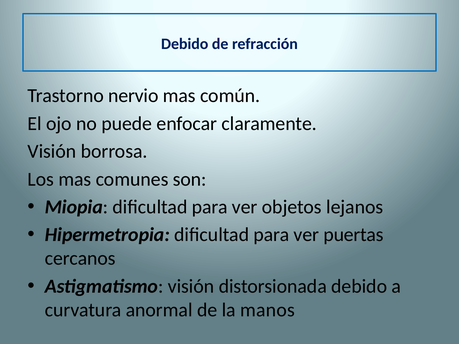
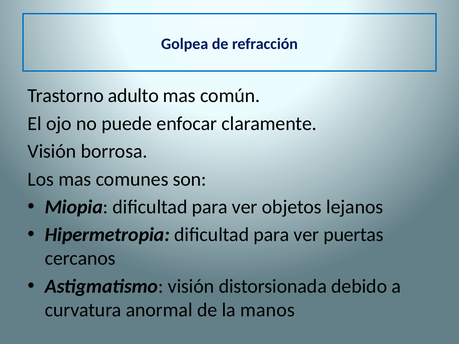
Debido at (185, 44): Debido -> Golpea
nervio: nervio -> adulto
